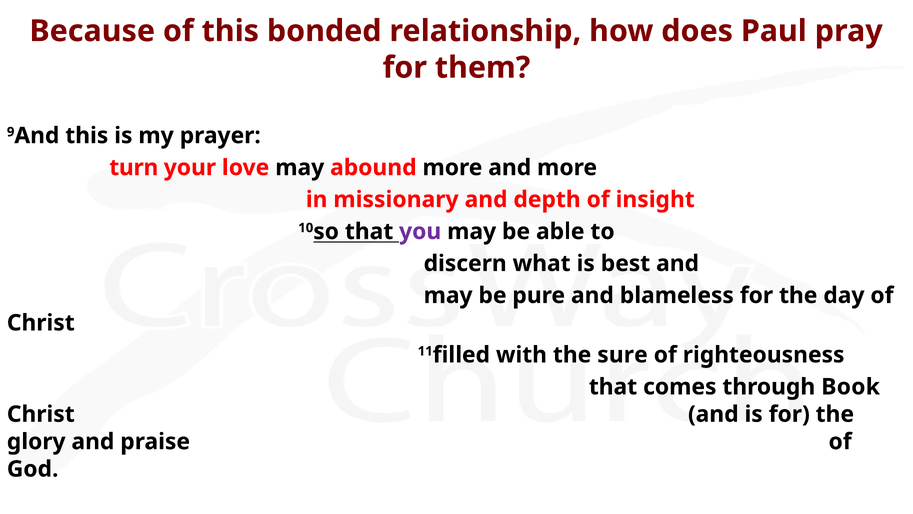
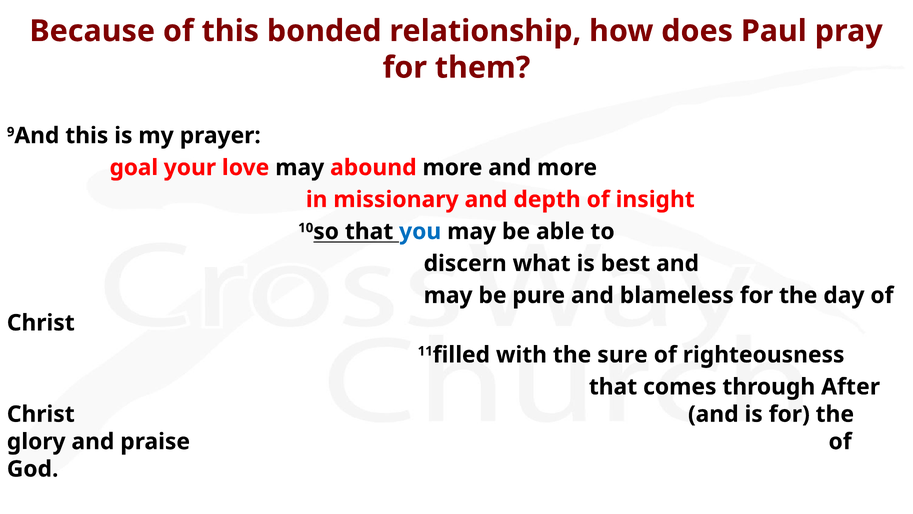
turn: turn -> goal
you colour: purple -> blue
Book: Book -> After
